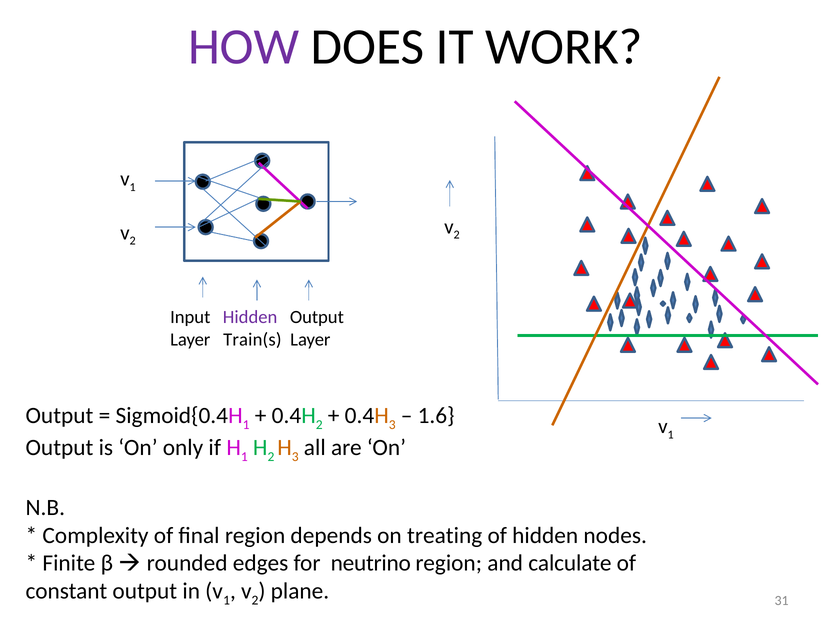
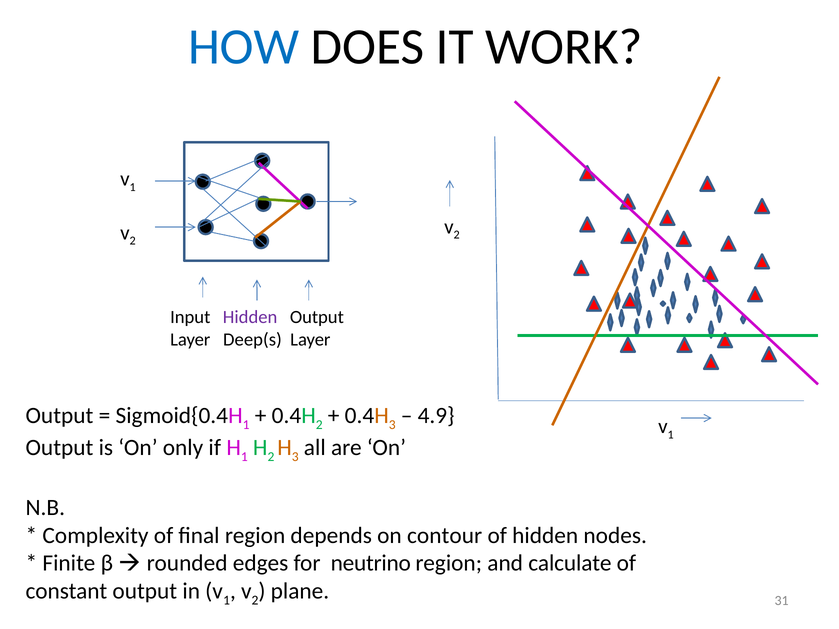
HOW colour: purple -> blue
Train(s: Train(s -> Deep(s
1.6: 1.6 -> 4.9
treating: treating -> contour
